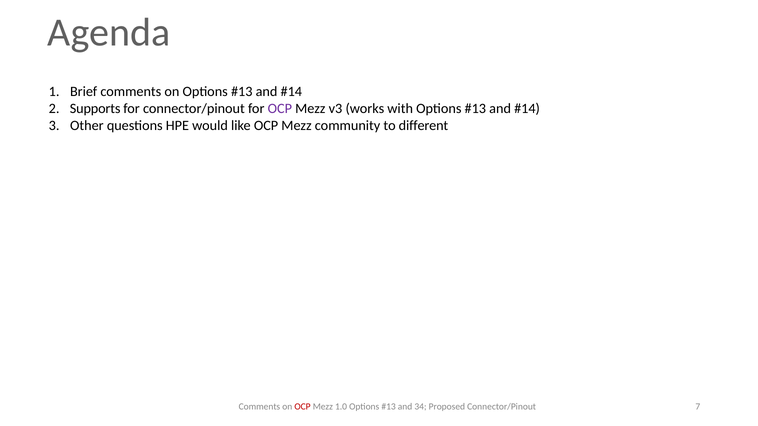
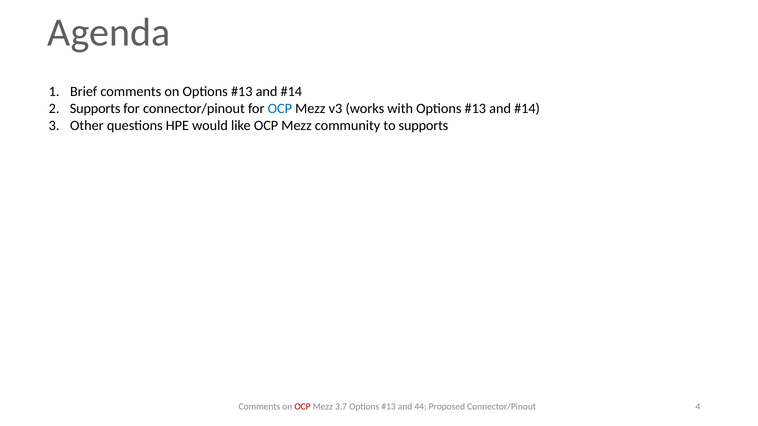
OCP at (280, 109) colour: purple -> blue
to different: different -> supports
1.0: 1.0 -> 3.7
34: 34 -> 44
7: 7 -> 4
